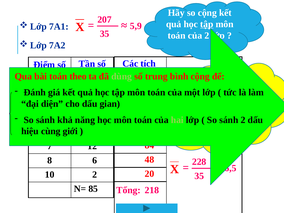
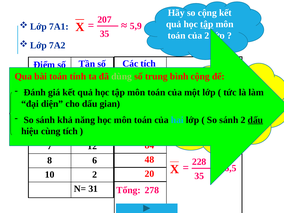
theo: theo -> tính
hai at (177, 120) colour: light green -> light blue
dấu at (255, 120) underline: none -> present
giới at (70, 131): giới -> tích
85: 85 -> 31
218: 218 -> 278
